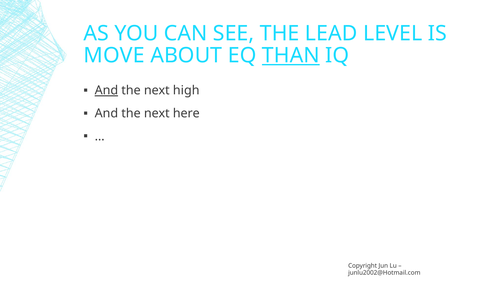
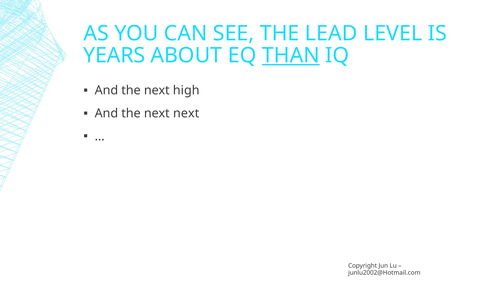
MOVE: MOVE -> YEARS
And at (106, 90) underline: present -> none
next here: here -> next
